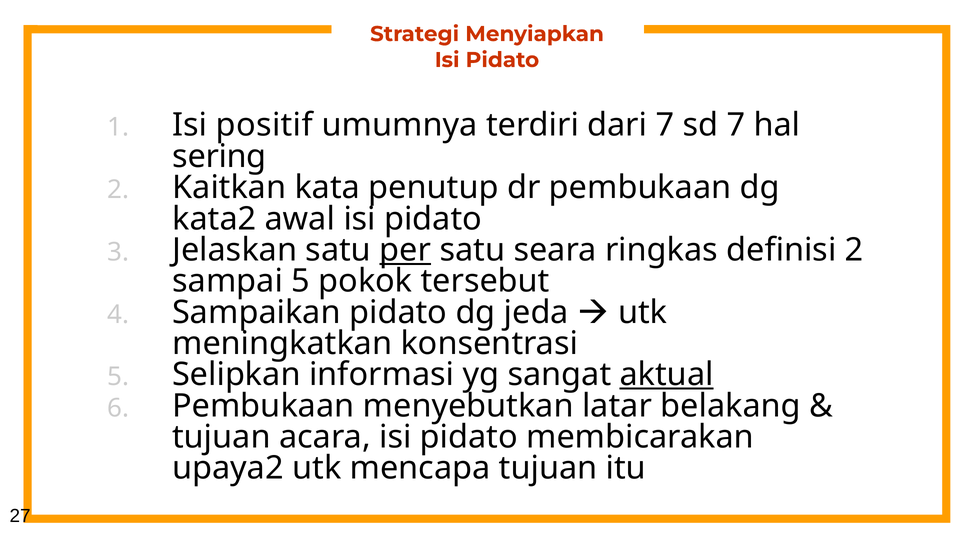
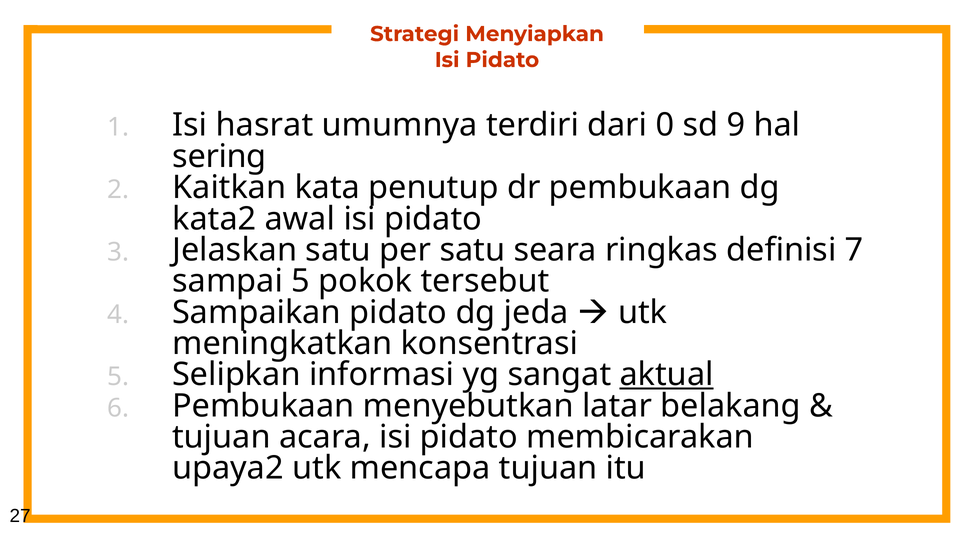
positif: positif -> hasrat
dari 7: 7 -> 0
sd 7: 7 -> 9
per underline: present -> none
definisi 2: 2 -> 7
